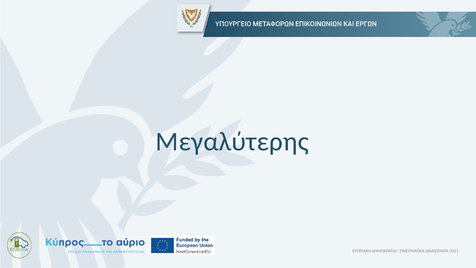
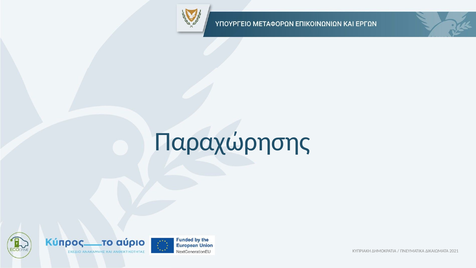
Μεγαλύτερης: Μεγαλύτερης -> Παραχώρησης
